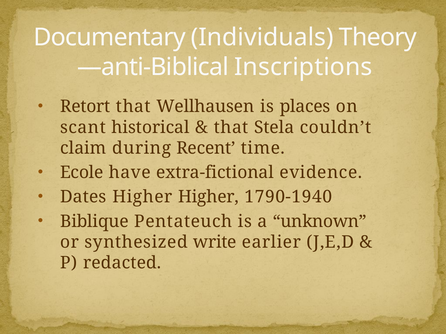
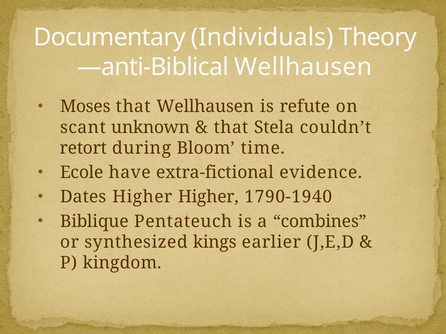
Inscriptions at (303, 67): Inscriptions -> Wellhausen
Retort: Retort -> Moses
places: places -> refute
historical: historical -> unknown
claim: claim -> retort
Recent: Recent -> Bloom
unknown: unknown -> combines
write: write -> kings
redacted: redacted -> kingdom
